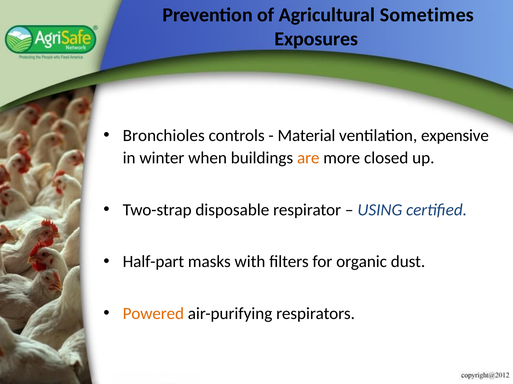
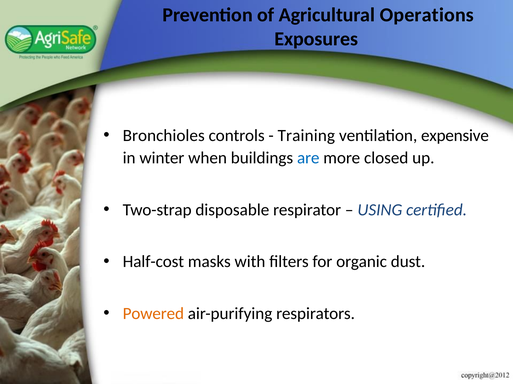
Sometimes: Sometimes -> Operations
Material: Material -> Training
are colour: orange -> blue
Half-part: Half-part -> Half-cost
